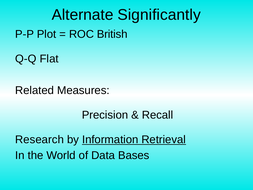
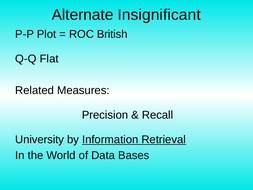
Significantly: Significantly -> Insignificant
Research: Research -> University
